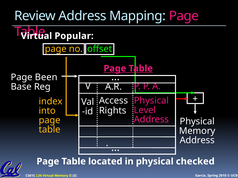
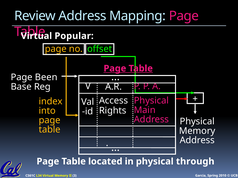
Level: Level -> Main
checked: checked -> through
